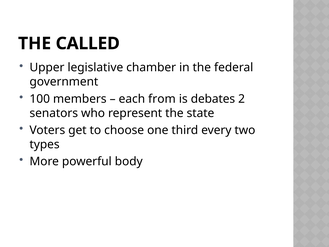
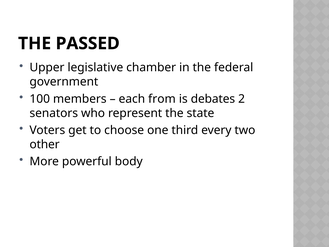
CALLED: CALLED -> PASSED
types: types -> other
